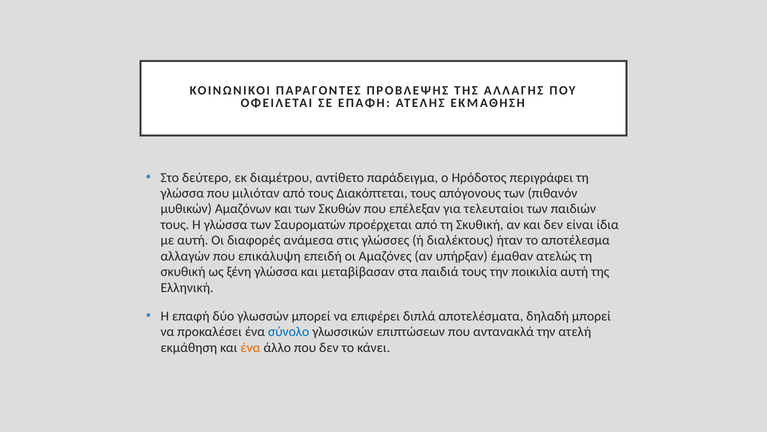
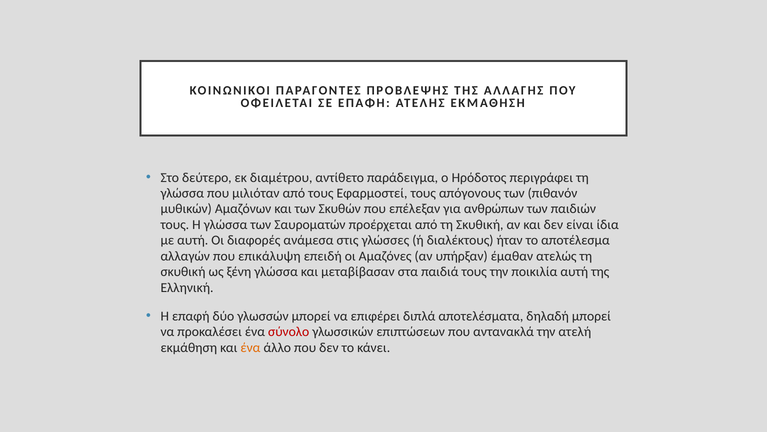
Διακόπτεται: Διακόπτεται -> Εφαρμοστεί
τελευταίοι: τελευταίοι -> ανθρώπων
σύνολο colour: blue -> red
